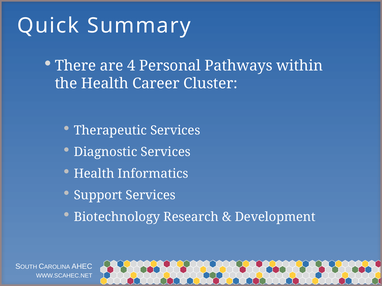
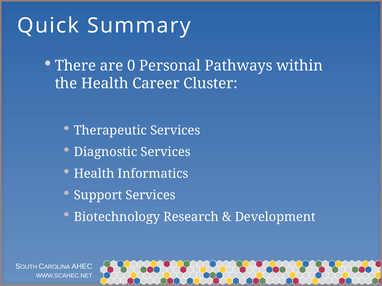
4: 4 -> 0
